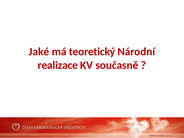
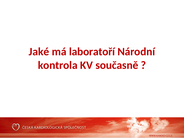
teoretický: teoretický -> laboratoří
realizace: realizace -> kontrola
